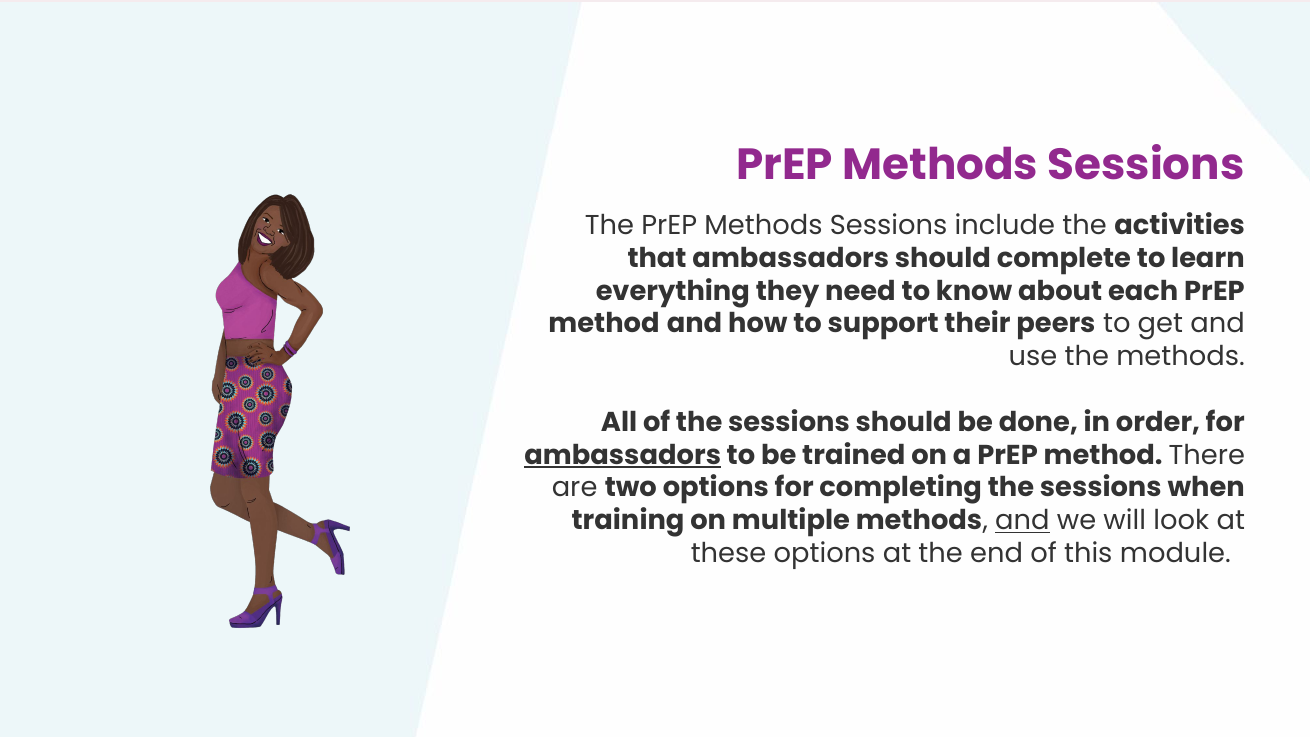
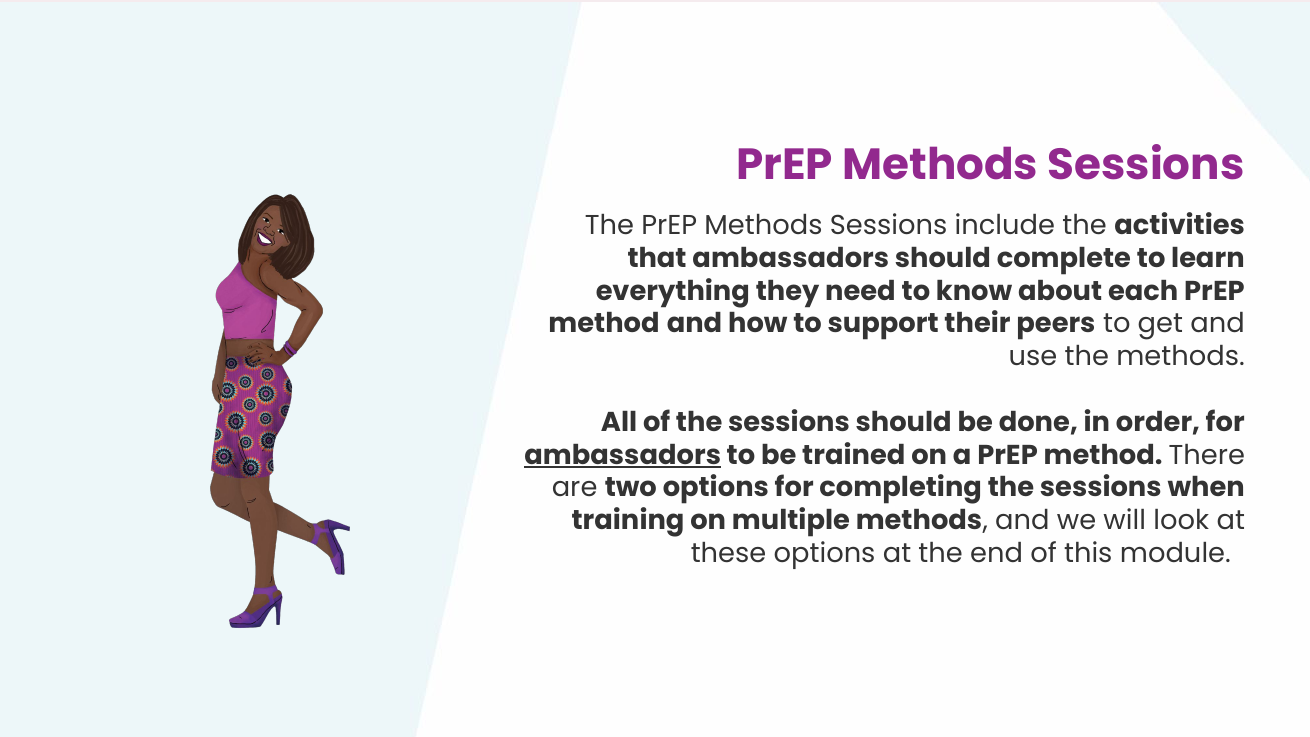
and at (1022, 520) underline: present -> none
